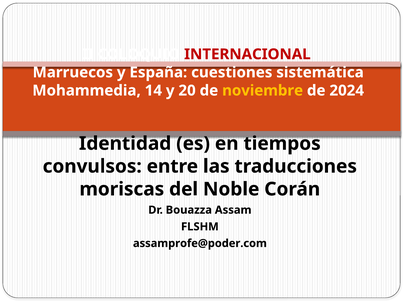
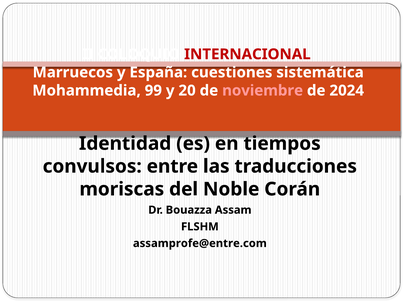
14: 14 -> 99
noviembre colour: yellow -> pink
assamprofe@poder.com: assamprofe@poder.com -> assamprofe@entre.com
